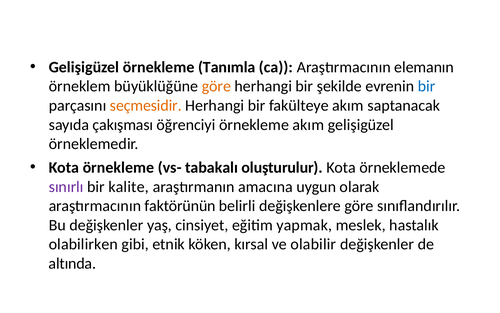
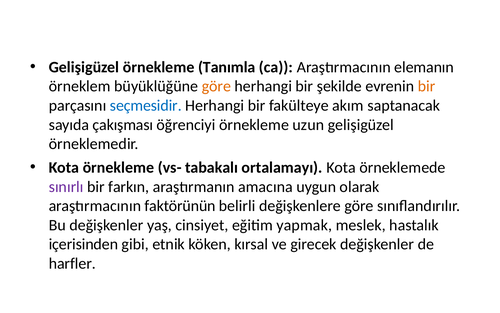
bir at (427, 86) colour: blue -> orange
seçmesidir colour: orange -> blue
örnekleme akım: akım -> uzun
oluşturulur: oluşturulur -> ortalamayı
kalite: kalite -> farkın
olabilirken: olabilirken -> içerisinden
olabilir: olabilir -> girecek
altında: altında -> harfler
